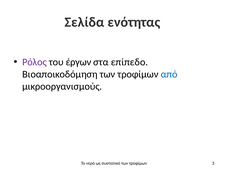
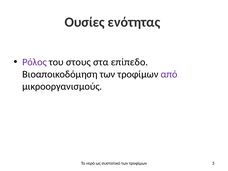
Σελίδα: Σελίδα -> Ουσίες
έργων: έργων -> στους
από colour: blue -> purple
